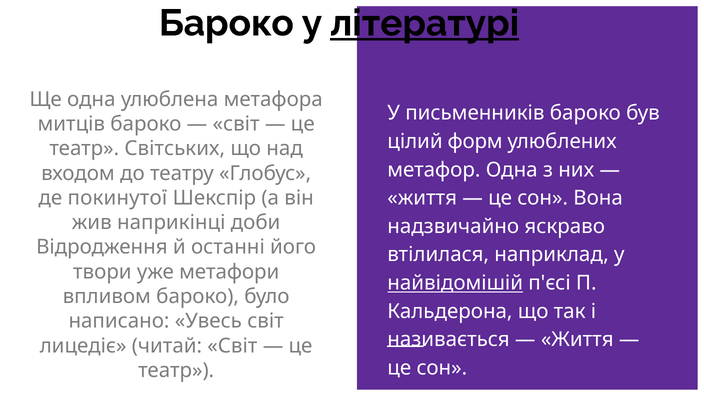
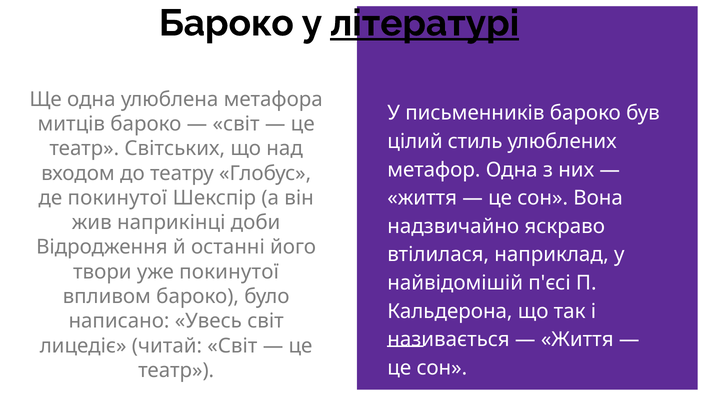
форм: форм -> стиль
уже метафори: метафори -> покинутої
найвідомішій underline: present -> none
